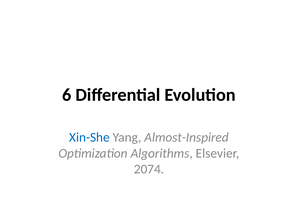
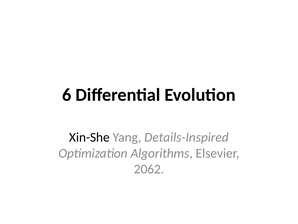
Xin-She colour: blue -> black
Almost-Inspired: Almost-Inspired -> Details-Inspired
2074: 2074 -> 2062
